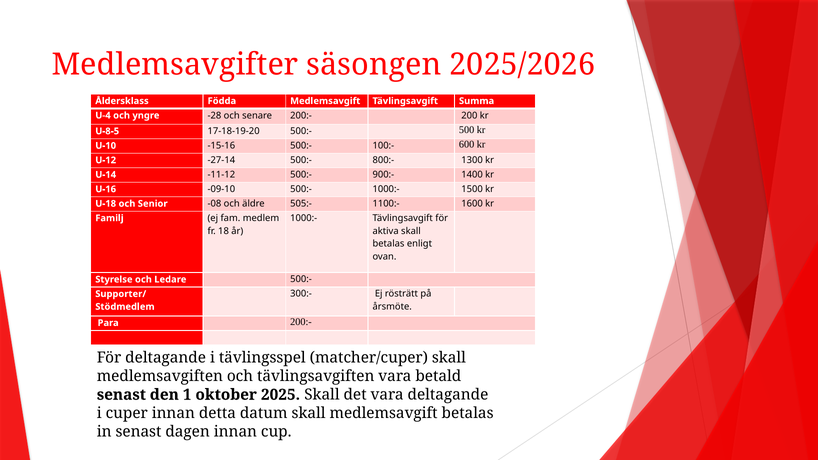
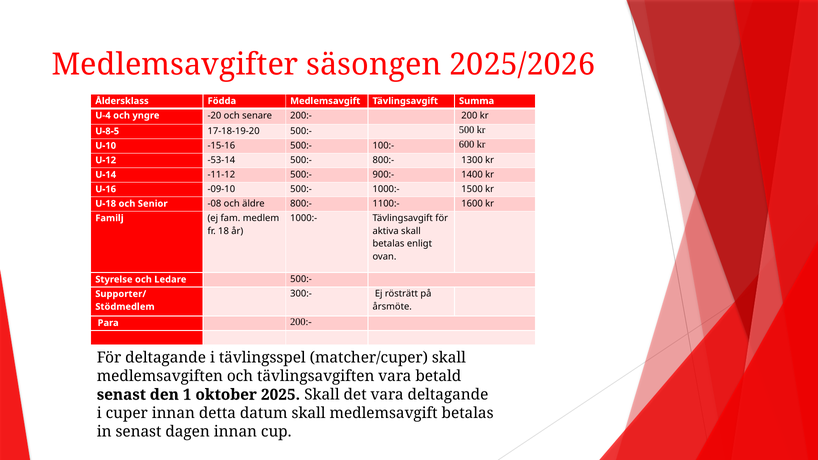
-28: -28 -> -20
-27-14: -27-14 -> -53-14
äldre 505:-: 505:- -> 800:-
